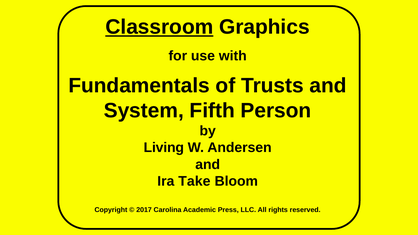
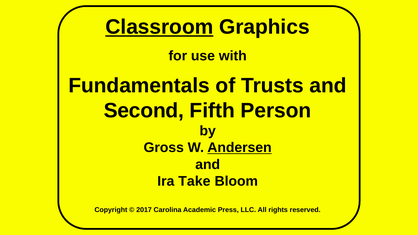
System: System -> Second
Living: Living -> Gross
Andersen underline: none -> present
